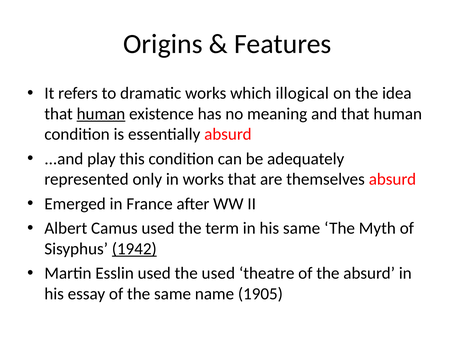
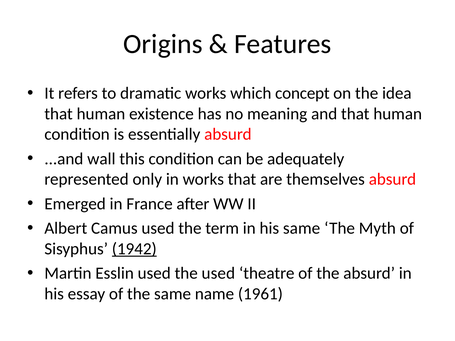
illogical: illogical -> concept
human at (101, 114) underline: present -> none
play: play -> wall
1905: 1905 -> 1961
